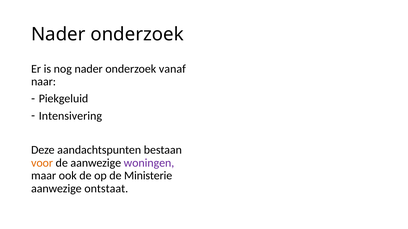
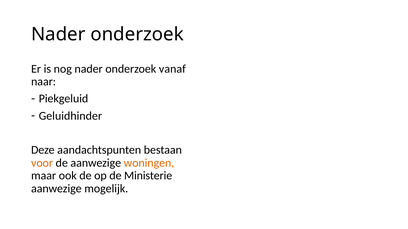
Intensivering: Intensivering -> Geluidhinder
woningen colour: purple -> orange
ontstaat: ontstaat -> mogelijk
